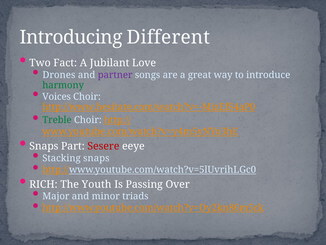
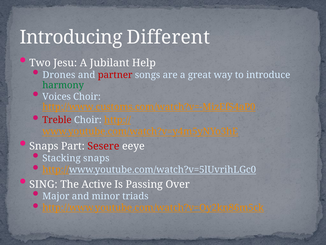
Fact: Fact -> Jesu
Love: Love -> Help
partner colour: purple -> red
http://www.hesitate.com/watch?v=-MizEfS4aP0: http://www.hesitate.com/watch?v=-MizEfS4aP0 -> http://www.customs.com/watch?v=-MizEfS4aP0
Treble colour: green -> red
RICH: RICH -> SING
Youth: Youth -> Active
